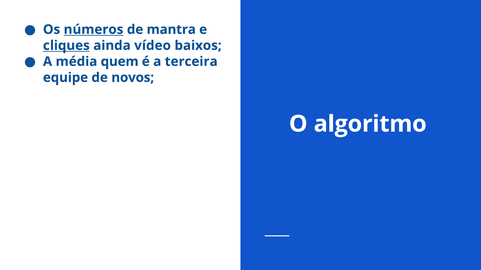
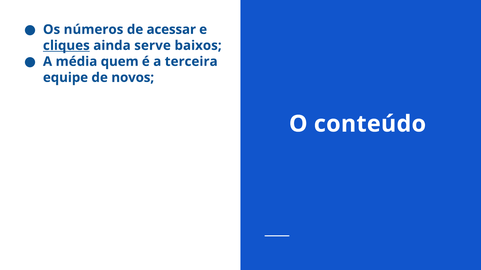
números underline: present -> none
mantra: mantra -> acessar
vídeo: vídeo -> serve
algoritmo: algoritmo -> conteúdo
